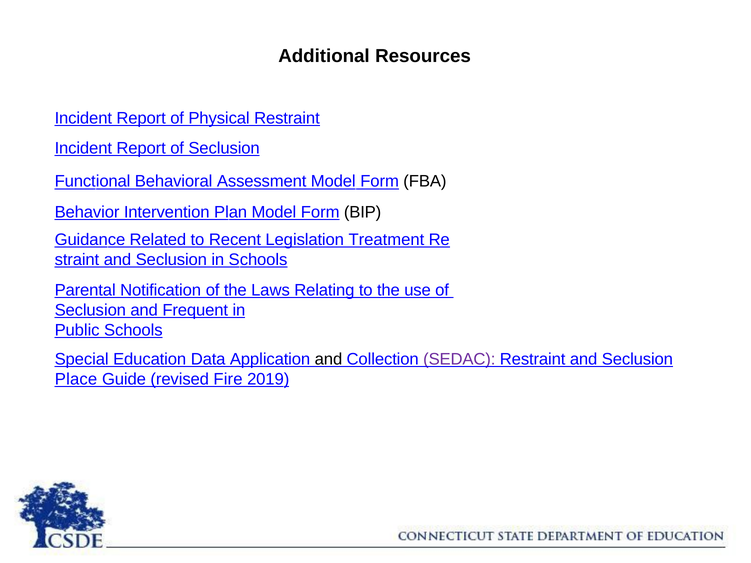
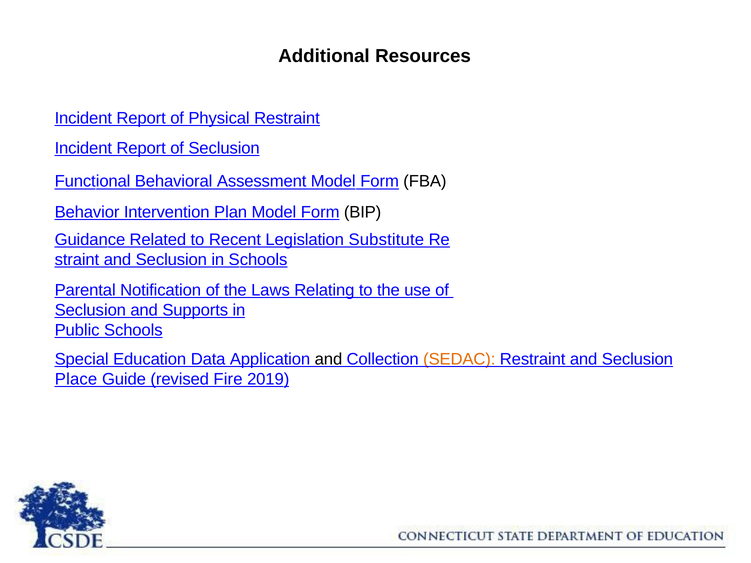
Treatment: Treatment -> Substitute
Frequent: Frequent -> Supports
SEDAC colour: purple -> orange
